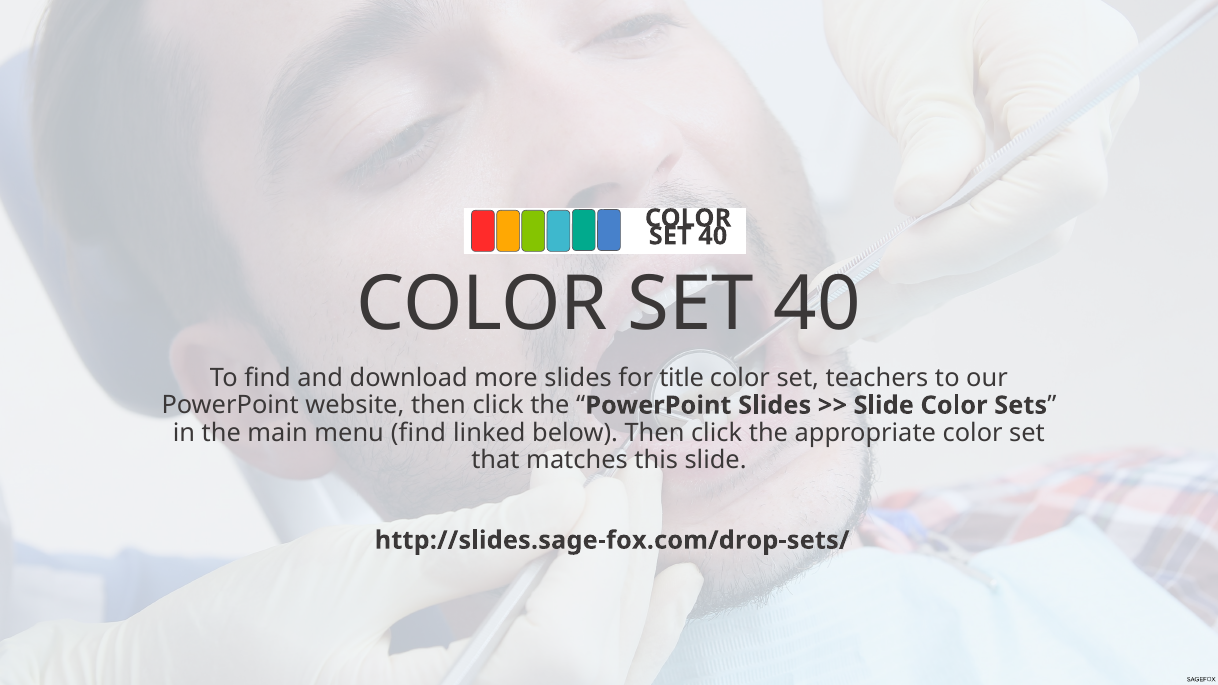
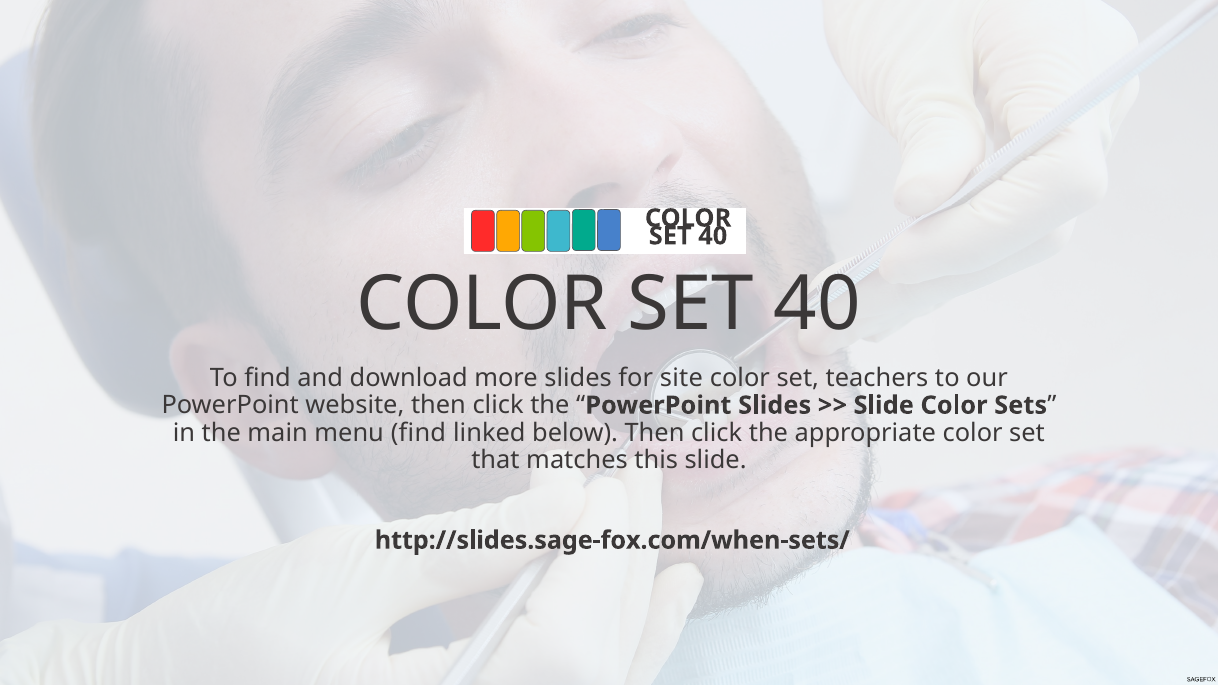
title: title -> site
http://slides.sage-fox.com/drop-sets/: http://slides.sage-fox.com/drop-sets/ -> http://slides.sage-fox.com/when-sets/
